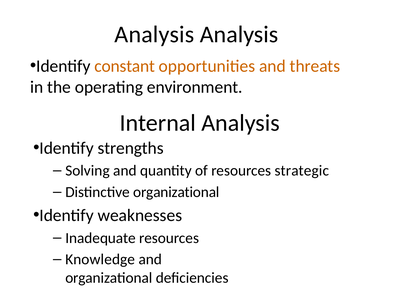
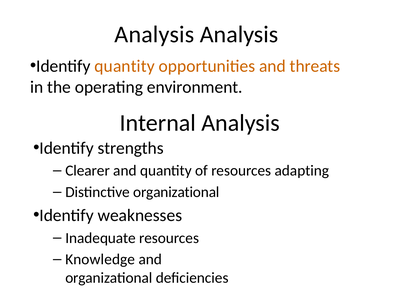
Identify constant: constant -> quantity
Solving: Solving -> Clearer
strategic: strategic -> adapting
